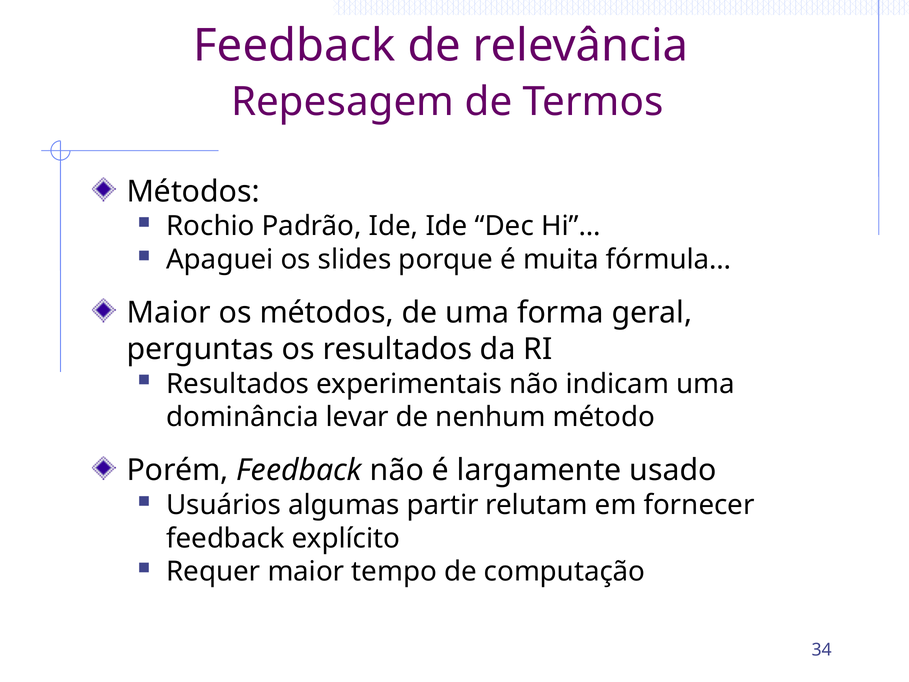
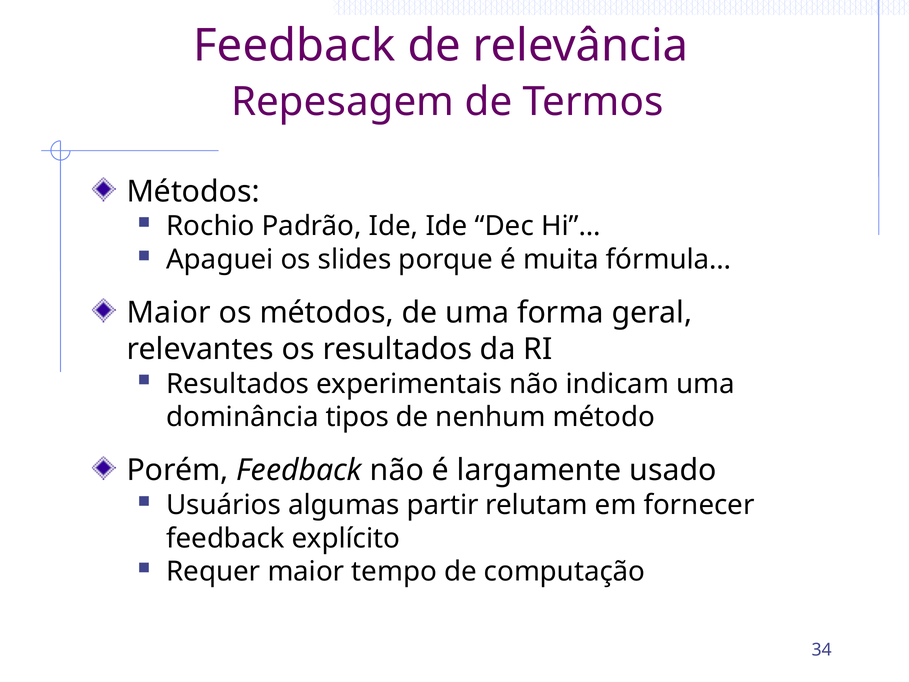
perguntas: perguntas -> relevantes
levar: levar -> tipos
